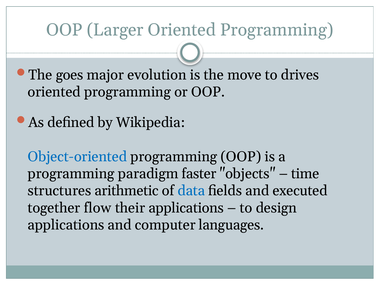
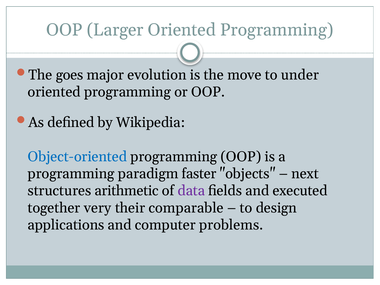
drives: drives -> under
time: time -> next
data colour: blue -> purple
flow: flow -> very
their applications: applications -> comparable
languages: languages -> problems
